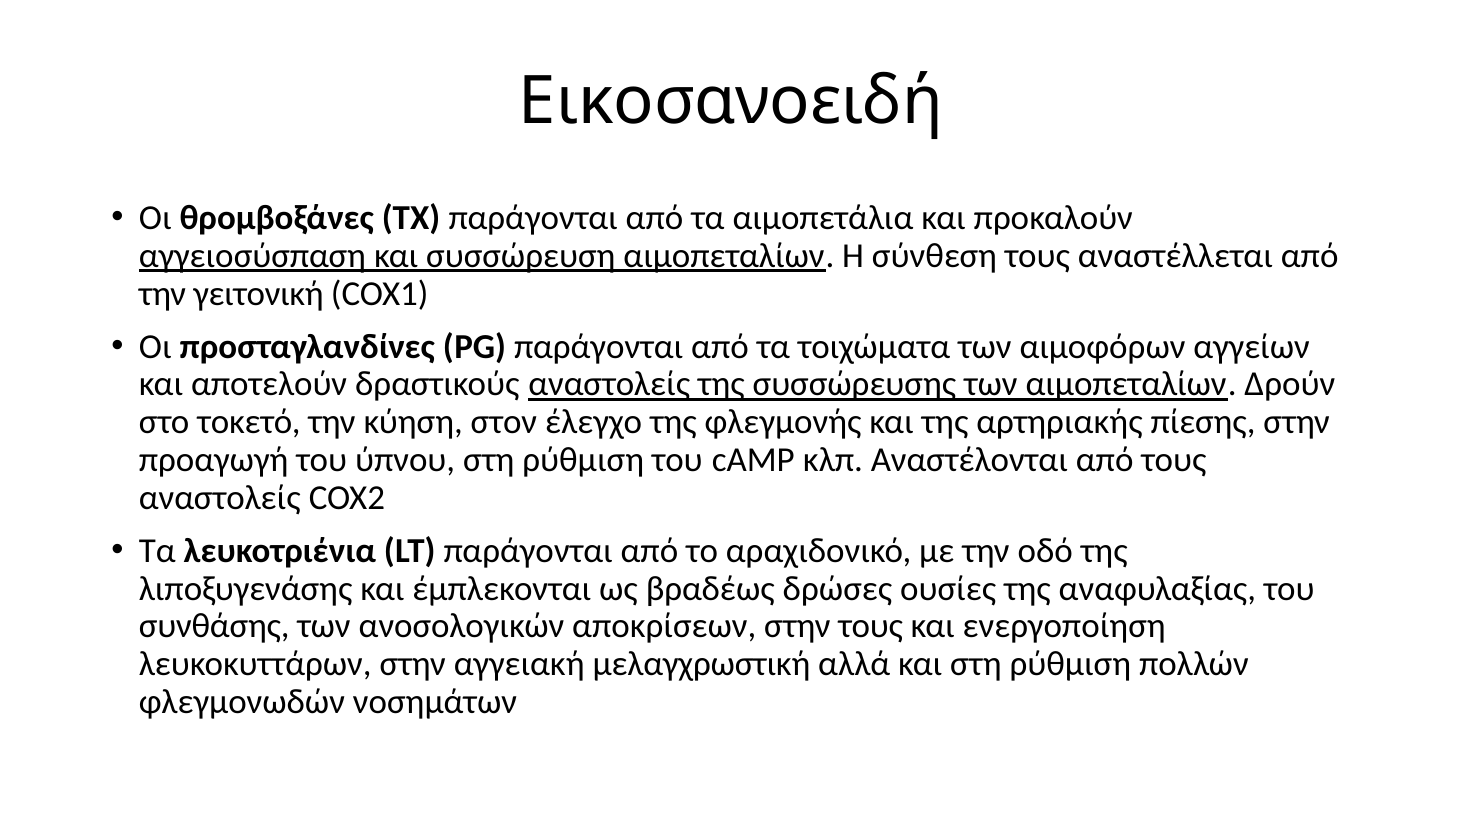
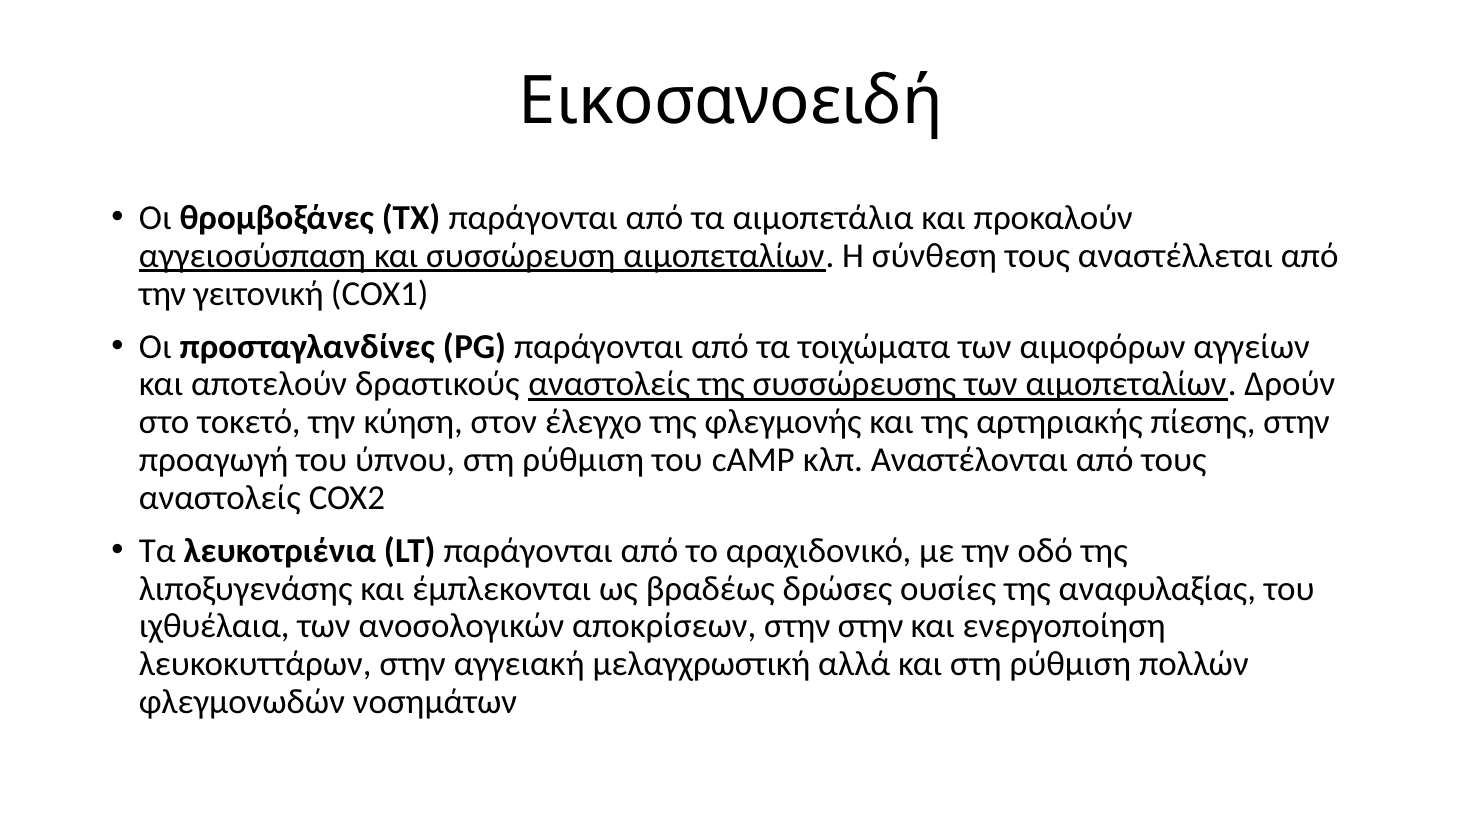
συνθάσης: συνθάσης -> ιχθυέλαια
στην τους: τους -> στην
